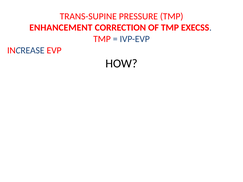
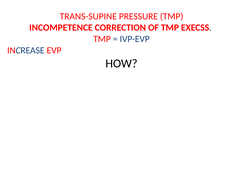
ENHANCEMENT: ENHANCEMENT -> INCOMPETENCE
